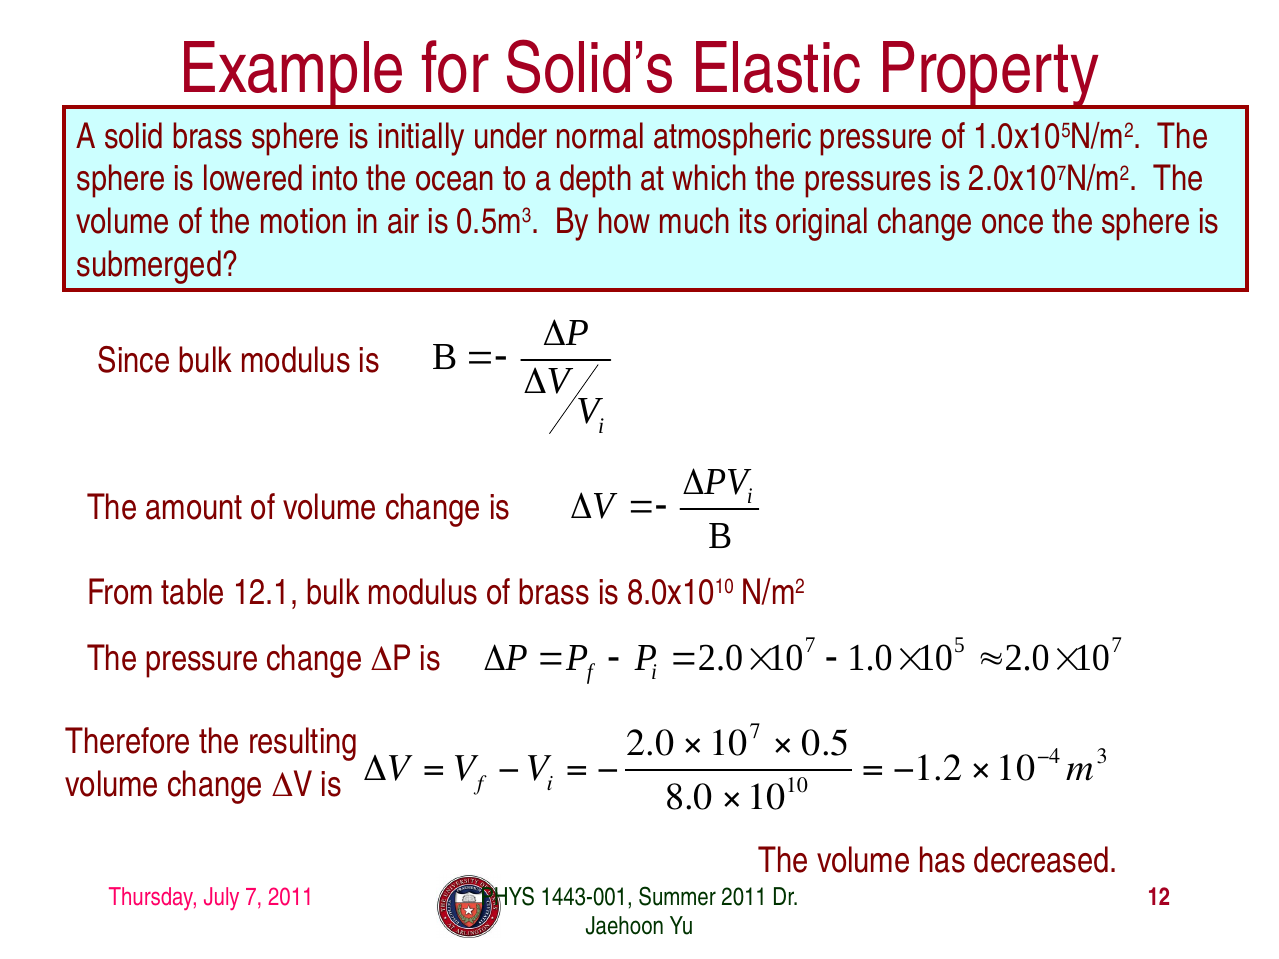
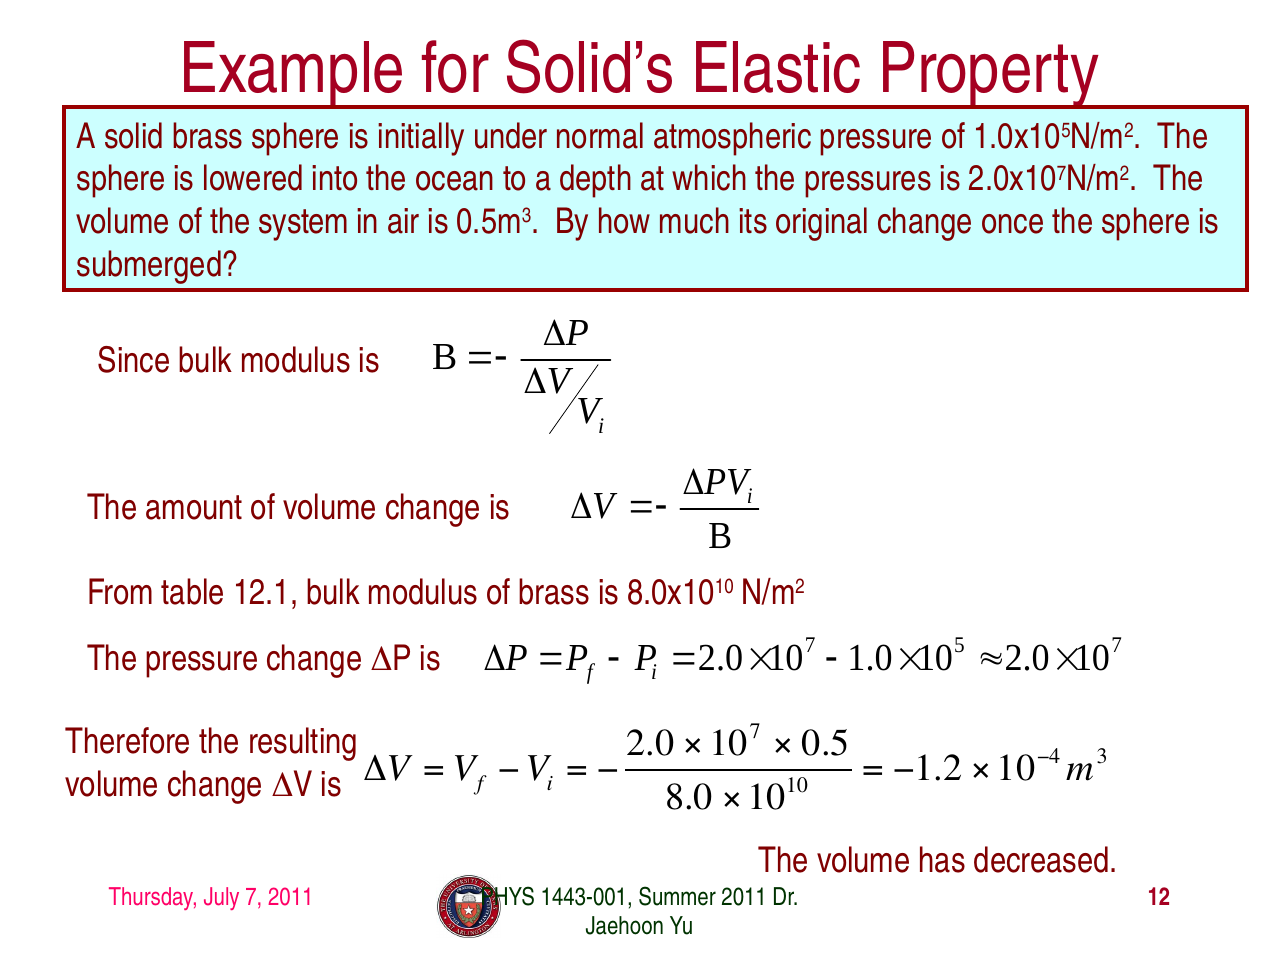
motion: motion -> system
